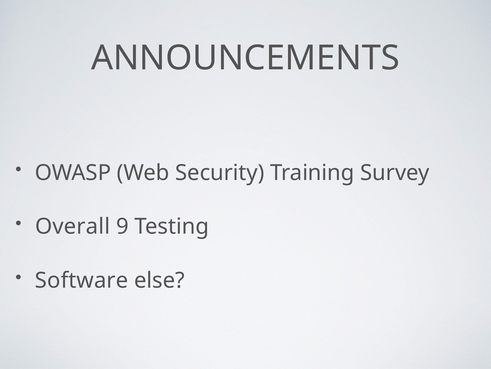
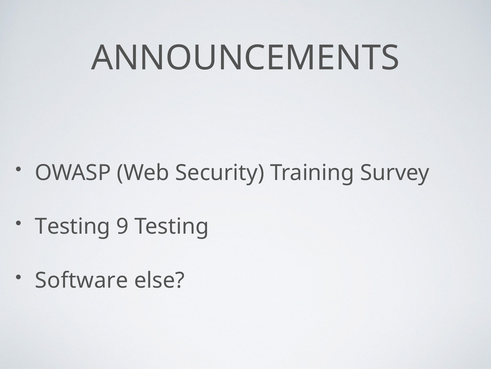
Overall at (73, 226): Overall -> Testing
